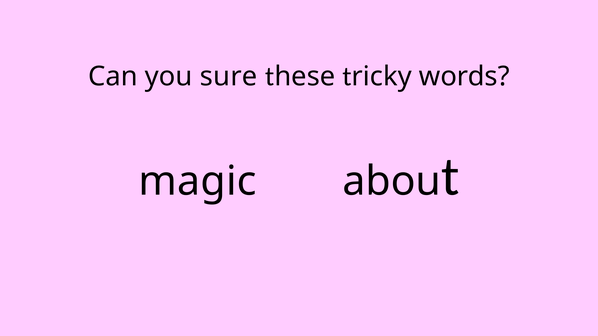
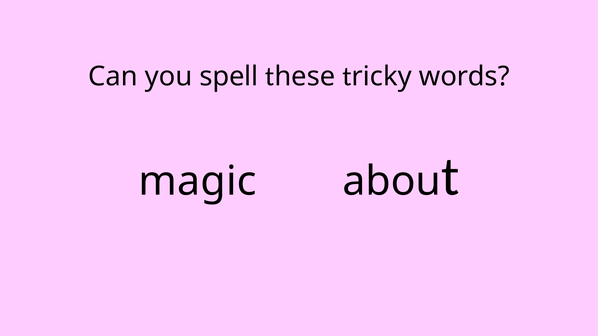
sure: sure -> spell
